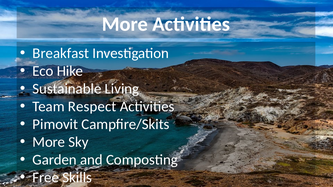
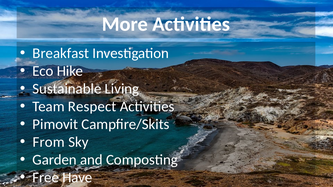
More at (49, 142): More -> From
Skills: Skills -> Have
